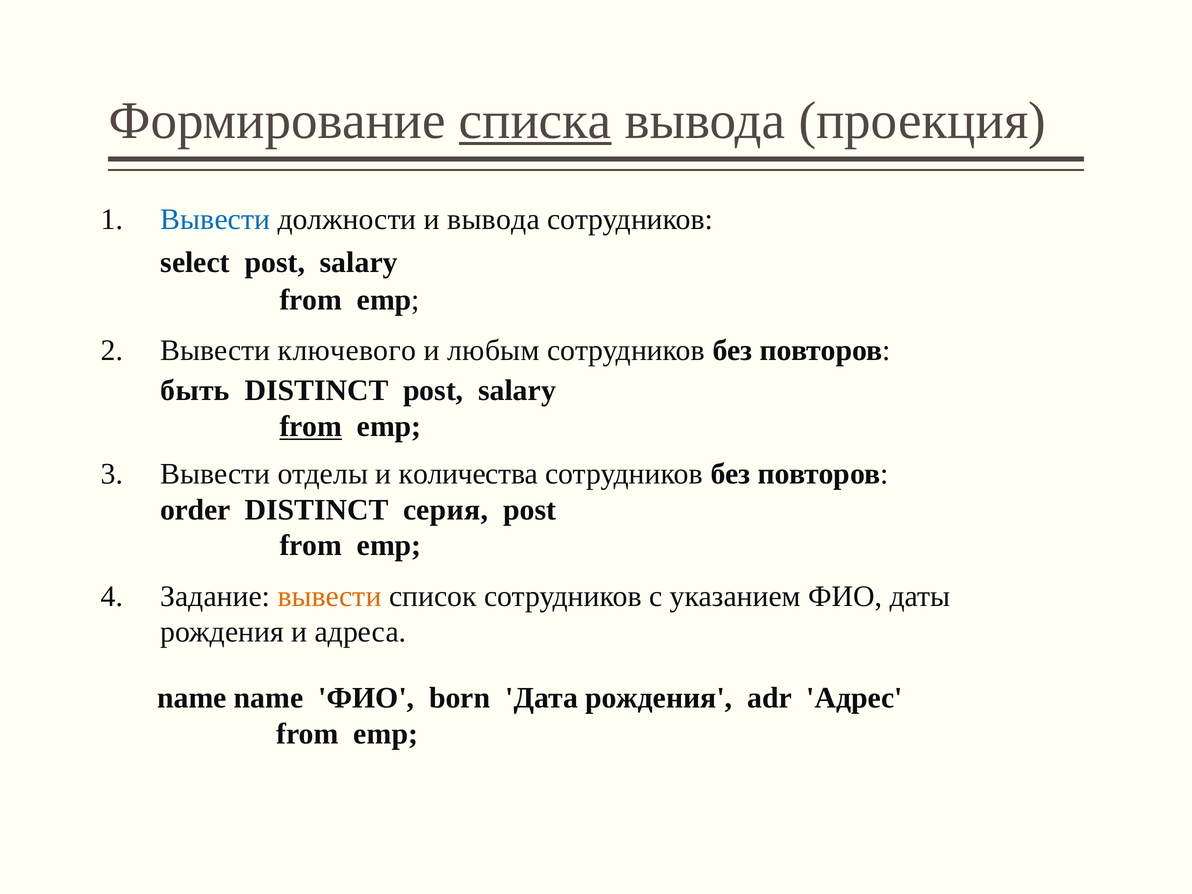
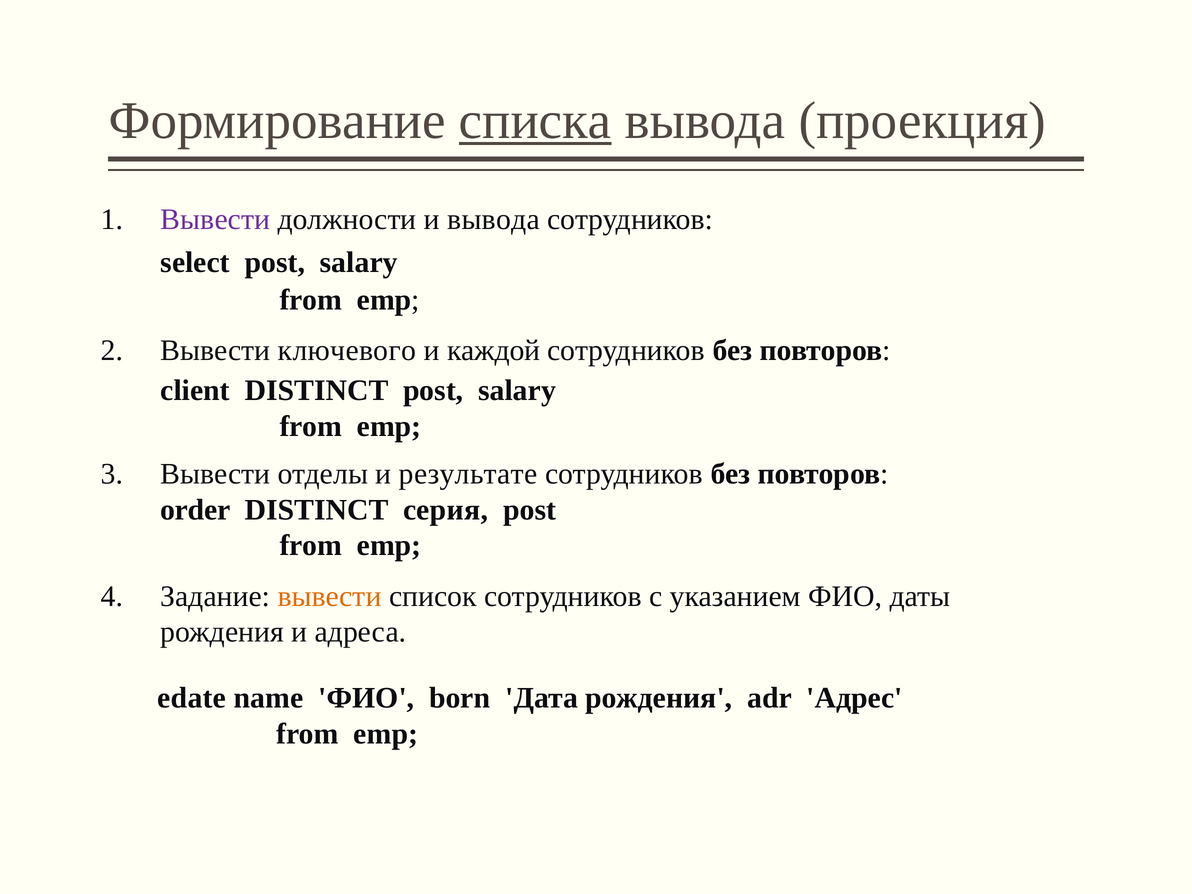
Вывести at (215, 219) colour: blue -> purple
любым: любым -> каждой
быть: быть -> client
from at (311, 426) underline: present -> none
количества: количества -> результате
name at (192, 698): name -> edate
